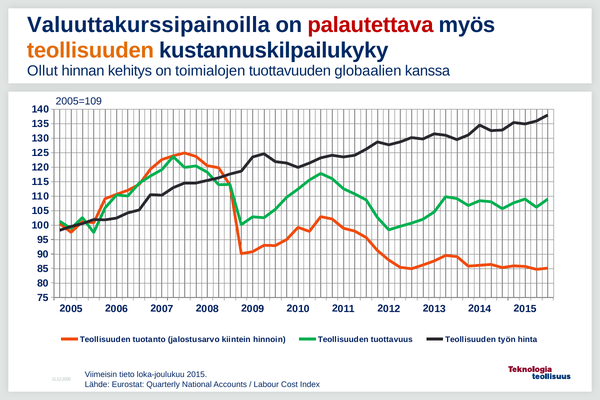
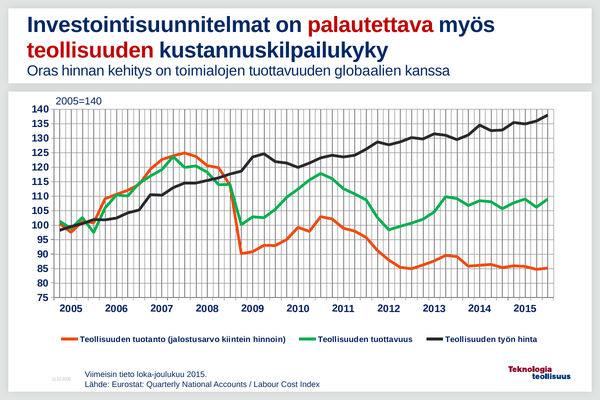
Valuuttakurssipainoilla: Valuuttakurssipainoilla -> Investointisuunnitelmat
teollisuuden at (90, 50) colour: orange -> red
Ollut: Ollut -> Oras
2005=109: 2005=109 -> 2005=140
